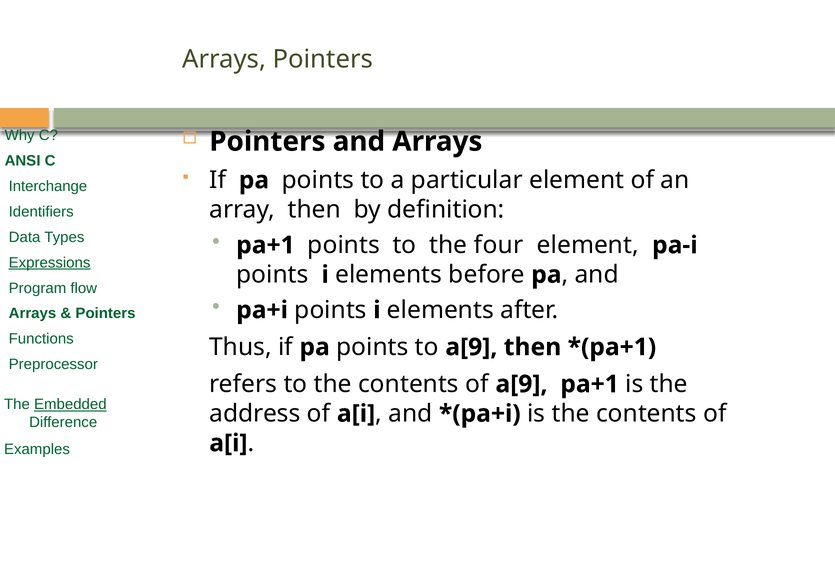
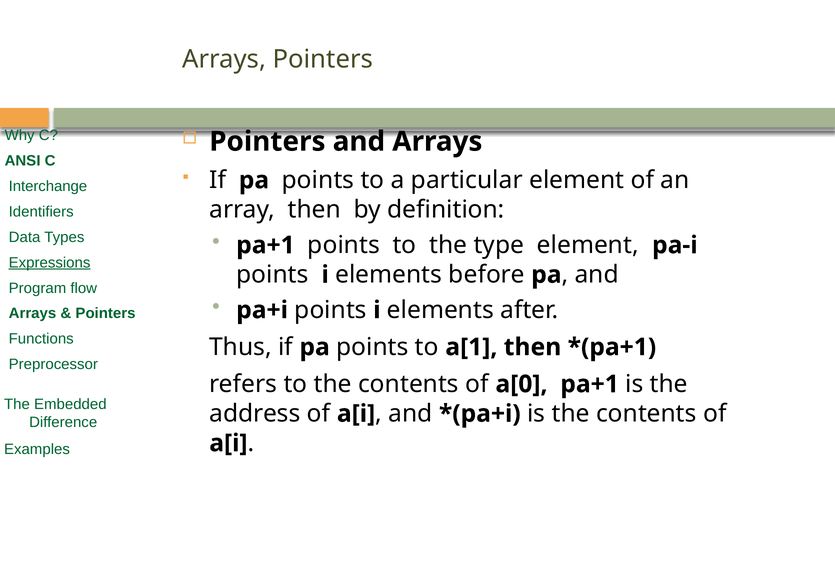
four: four -> type
to a[9: a[9 -> a[1
of a[9: a[9 -> a[0
Embedded underline: present -> none
